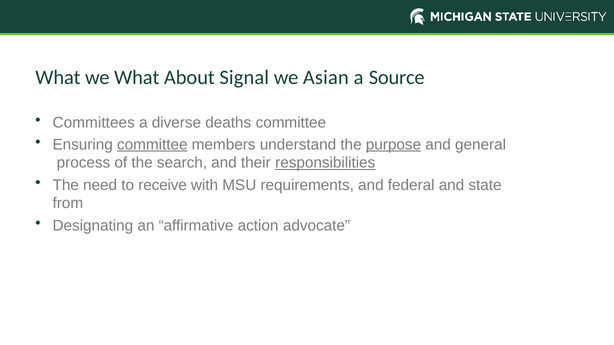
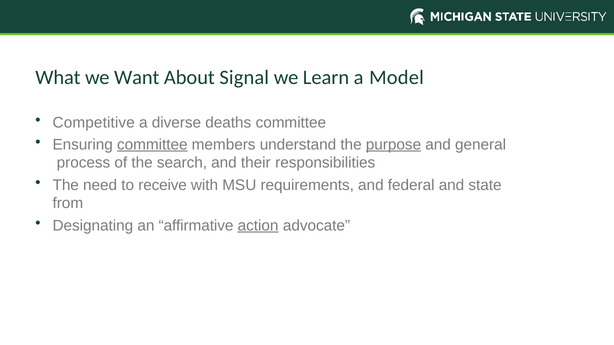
we What: What -> Want
Asian: Asian -> Learn
Source: Source -> Model
Committees: Committees -> Competitive
responsibilities underline: present -> none
action underline: none -> present
